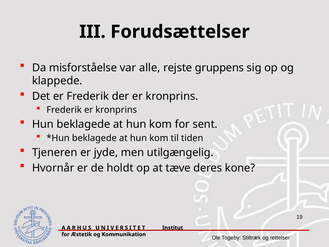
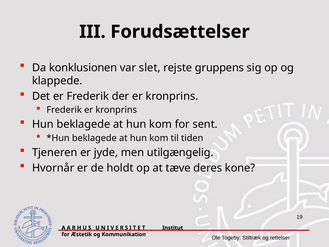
misforståelse: misforståelse -> konklusionen
alle: alle -> slet
